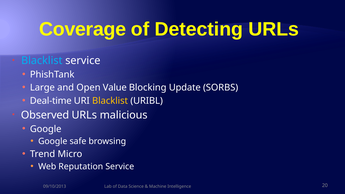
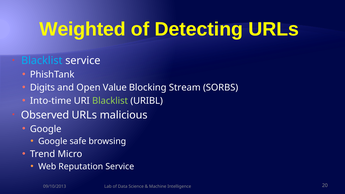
Coverage: Coverage -> Weighted
Large: Large -> Digits
Update: Update -> Stream
Deal-time: Deal-time -> Into-time
Blacklist at (110, 101) colour: yellow -> light green
